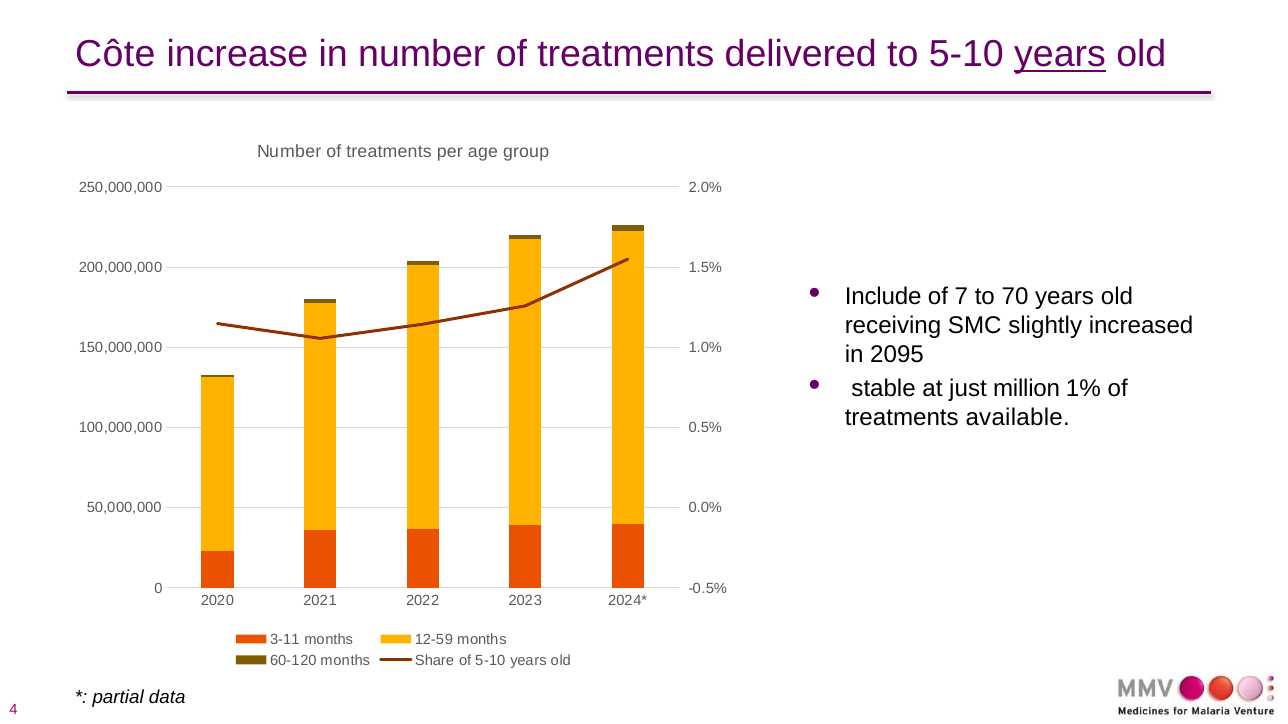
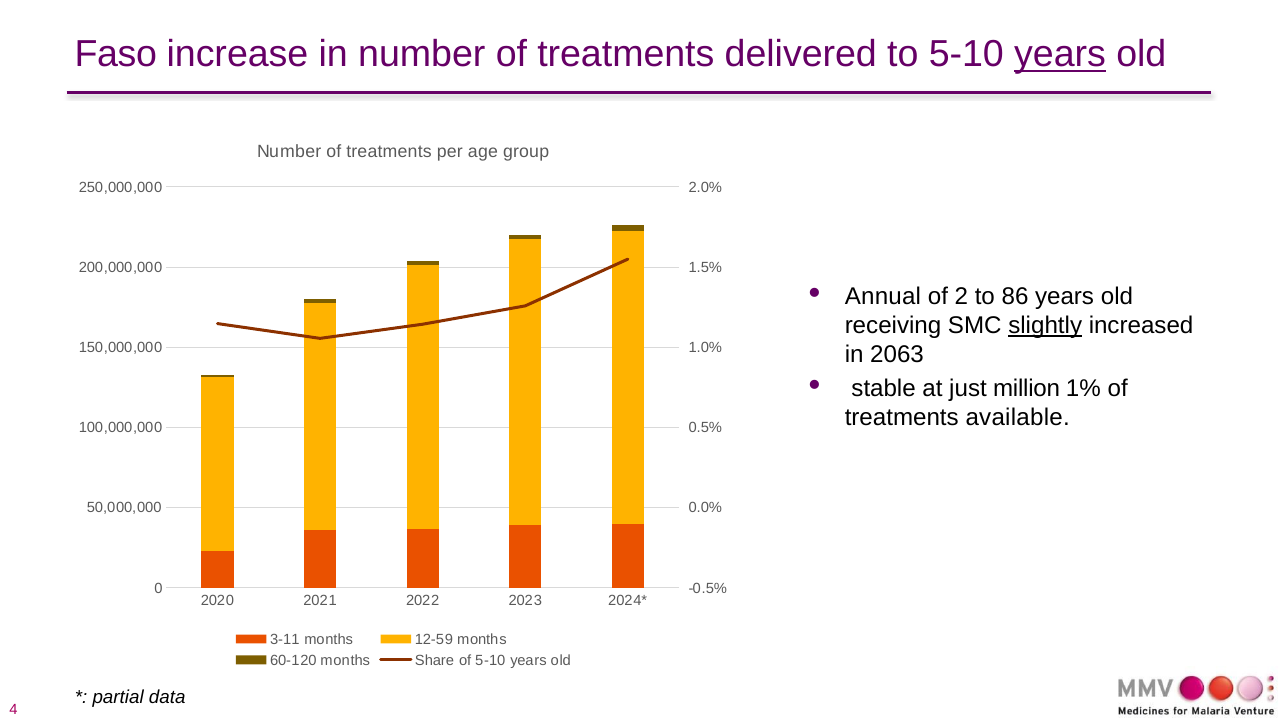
Côte: Côte -> Faso
Include: Include -> Annual
7: 7 -> 2
70: 70 -> 86
slightly underline: none -> present
2095: 2095 -> 2063
